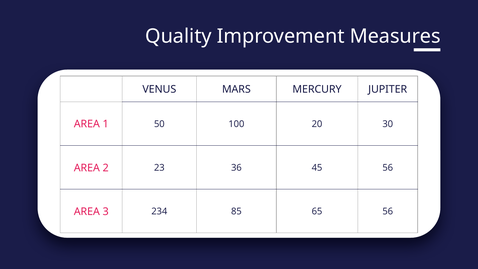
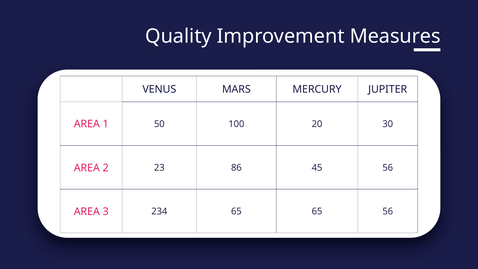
36: 36 -> 86
234 85: 85 -> 65
